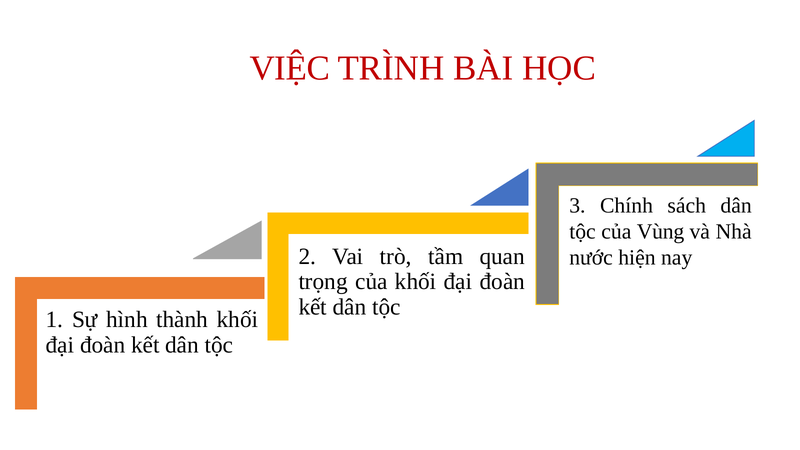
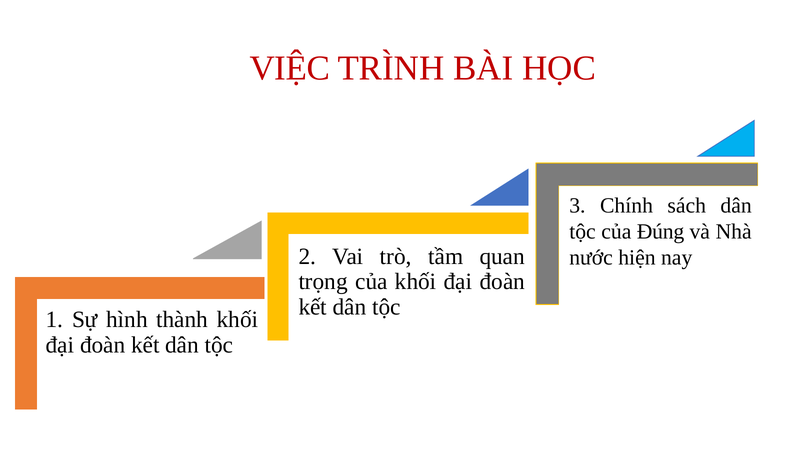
Vùng: Vùng -> Đúng
